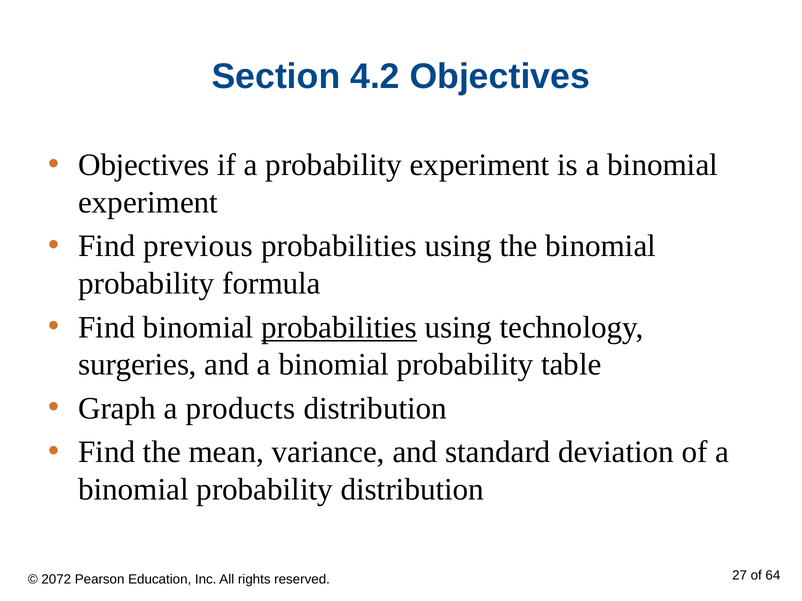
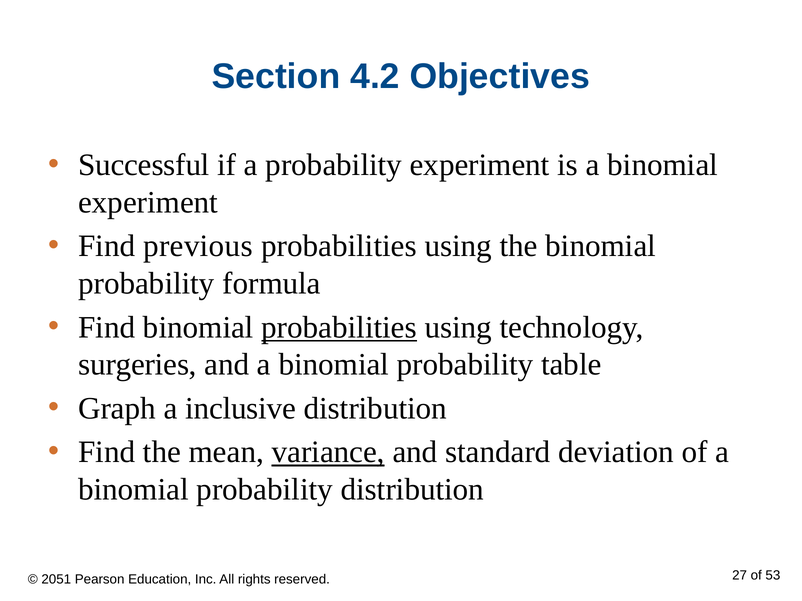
Objectives at (144, 165): Objectives -> Successful
products: products -> inclusive
variance underline: none -> present
2072: 2072 -> 2051
64: 64 -> 53
